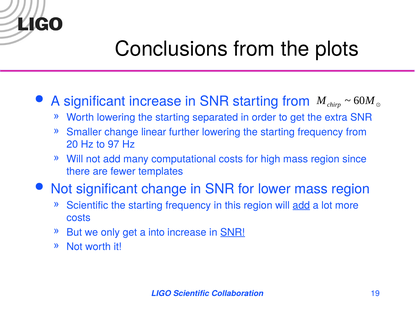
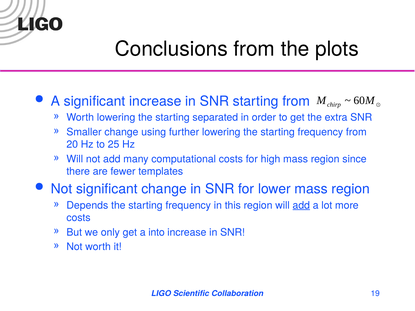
linear: linear -> using
97: 97 -> 25
Scientific at (87, 205): Scientific -> Depends
SNR at (233, 232) underline: present -> none
